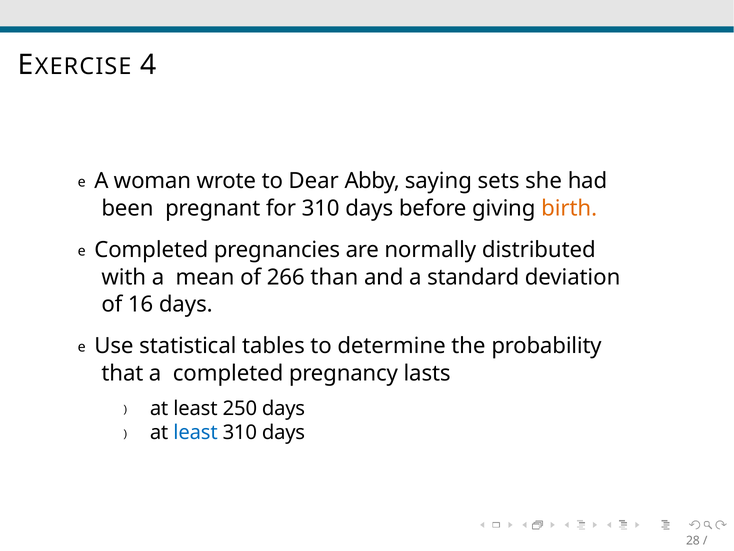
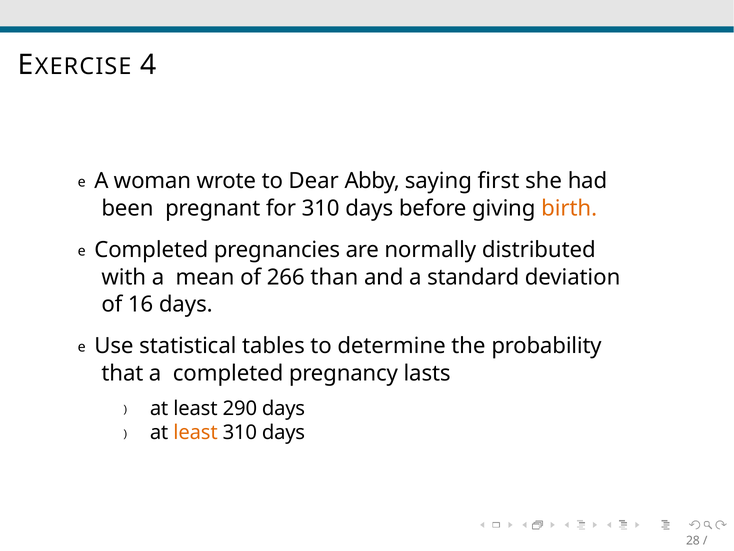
sets: sets -> first
250: 250 -> 290
least at (196, 433) colour: blue -> orange
